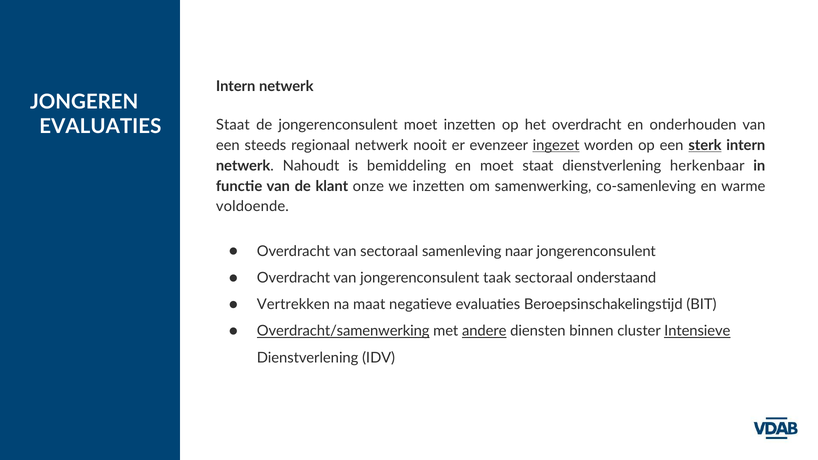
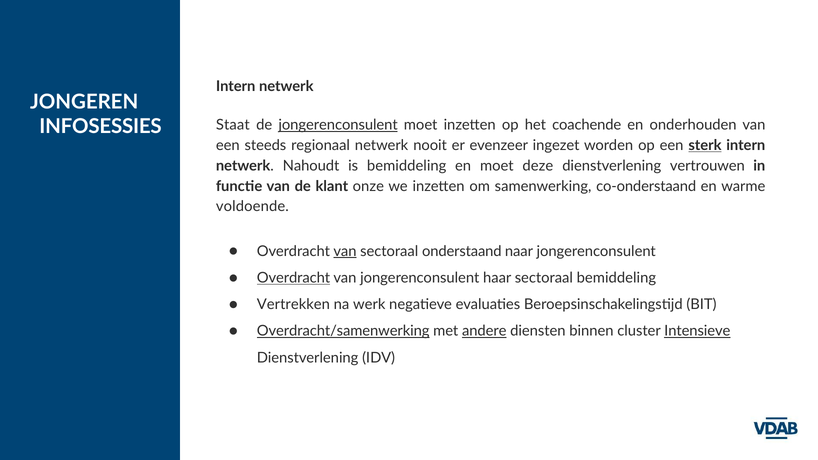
EVALUATIES at (100, 127): EVALUATIES -> INFOSESSIES
jongerenconsulent at (338, 125) underline: none -> present
het overdracht: overdracht -> coachende
ingezet underline: present -> none
moet staat: staat -> deze
herkenbaar: herkenbaar -> vertrouwen
co-samenleving: co-samenleving -> co-onderstaand
van at (345, 251) underline: none -> present
samenleving: samenleving -> onderstaand
Overdracht at (293, 278) underline: none -> present
taak: taak -> haar
sectoraal onderstaand: onderstaand -> bemiddeling
maat: maat -> werk
